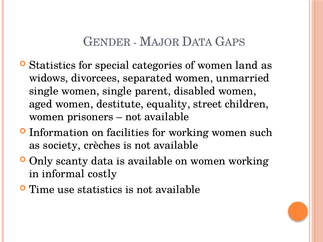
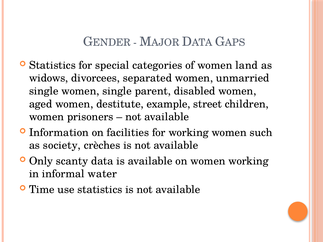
equality: equality -> example
costly: costly -> water
